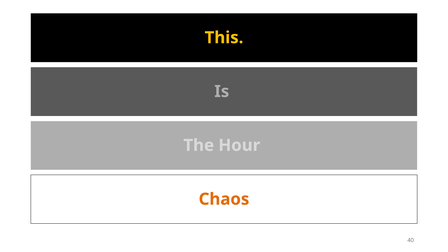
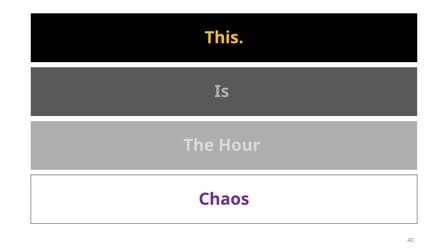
Chaos colour: orange -> purple
